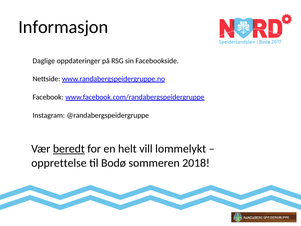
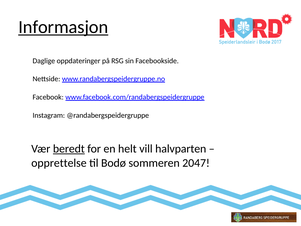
Informasjon underline: none -> present
lommelykt: lommelykt -> halvparten
2018: 2018 -> 2047
